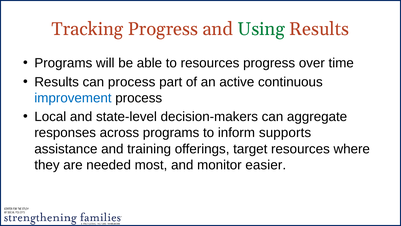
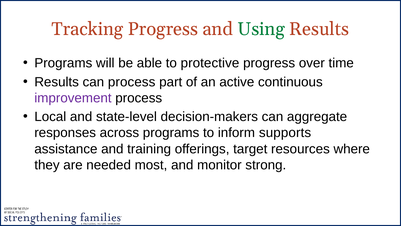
to resources: resources -> protective
improvement colour: blue -> purple
easier: easier -> strong
